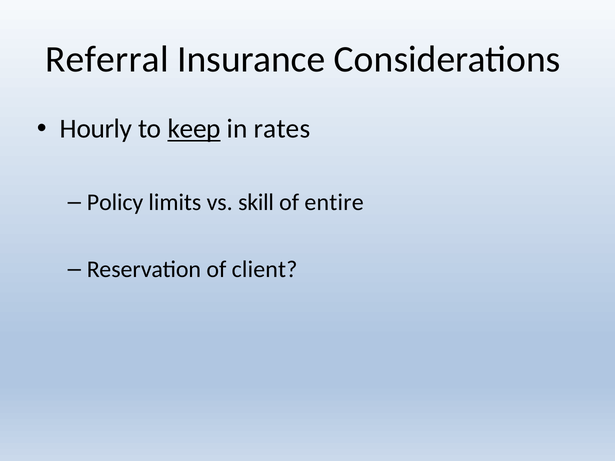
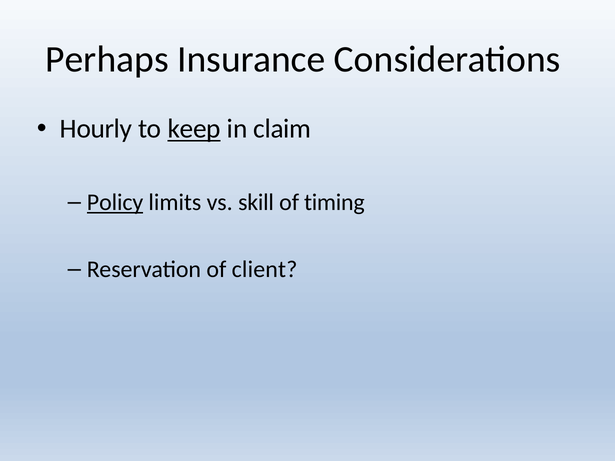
Referral: Referral -> Perhaps
rates: rates -> claim
Policy underline: none -> present
entire: entire -> timing
